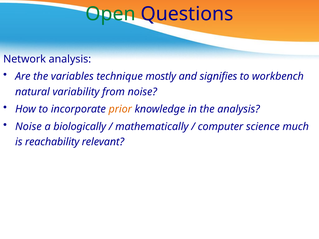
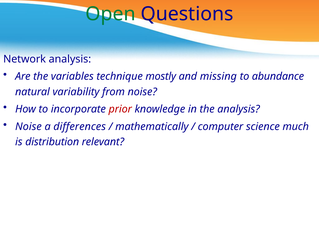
signifies: signifies -> missing
workbench: workbench -> abundance
prior colour: orange -> red
biologically: biologically -> differences
reachability: reachability -> distribution
